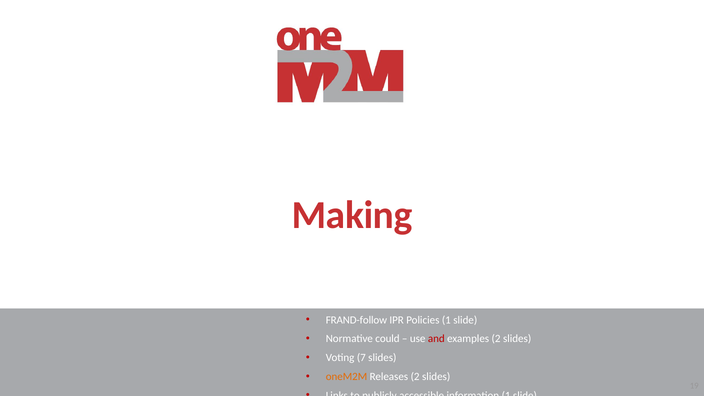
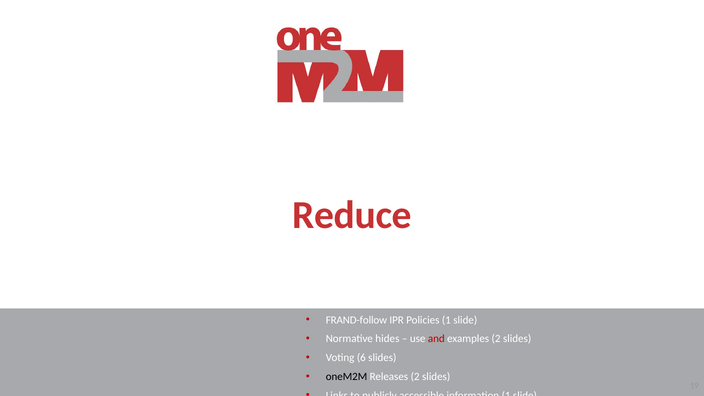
Making: Making -> Reduce
could: could -> hides
7: 7 -> 6
oneM2M at (346, 377) colour: orange -> black
